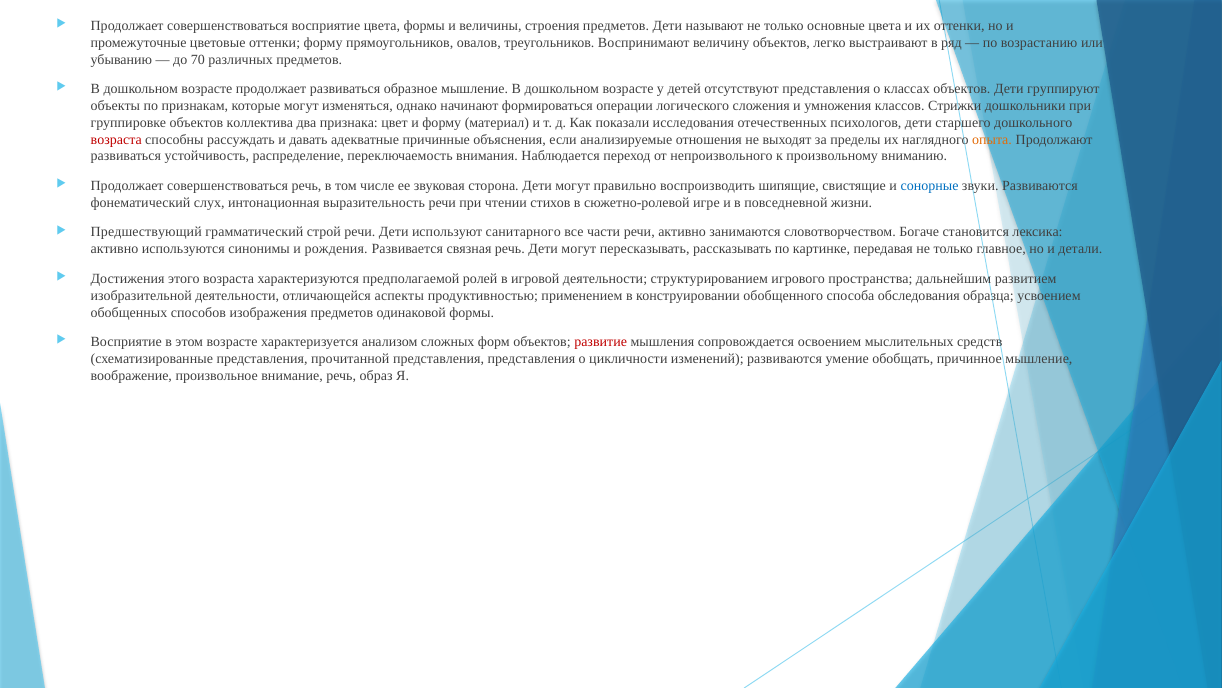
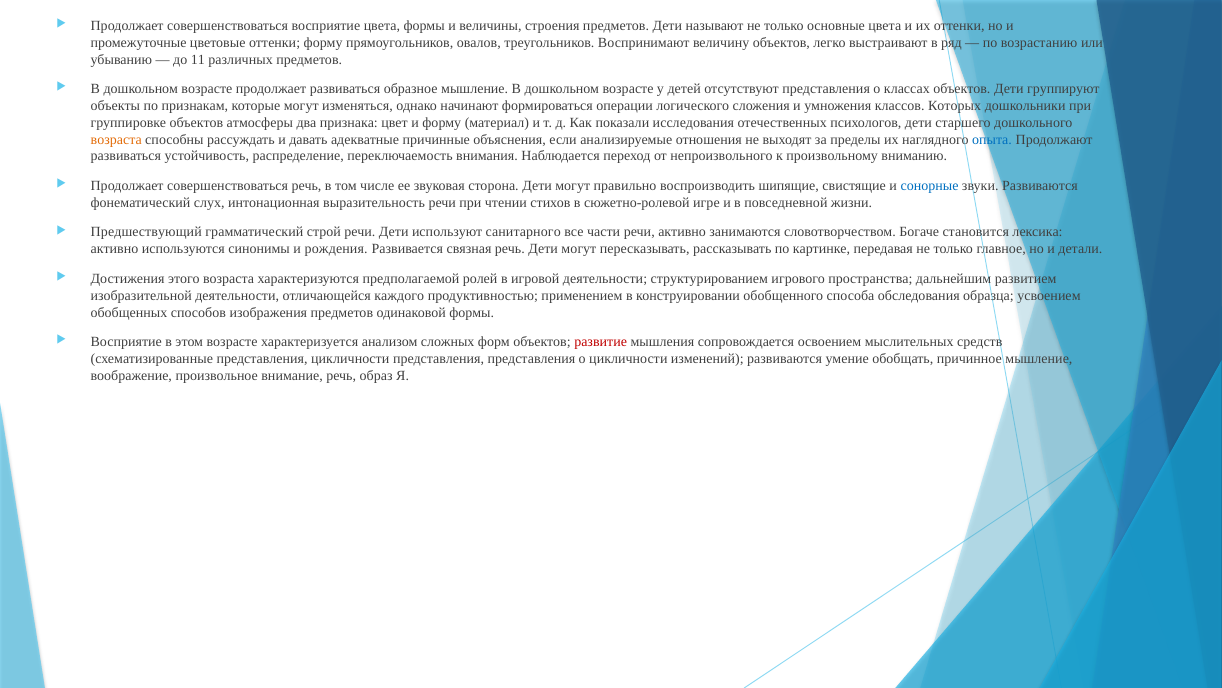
70: 70 -> 11
Стрижки: Стрижки -> Которых
коллектива: коллектива -> атмосферы
возраста at (116, 139) colour: red -> orange
опыта colour: orange -> blue
аспекты: аспекты -> каждого
представления прочитанной: прочитанной -> цикличности
